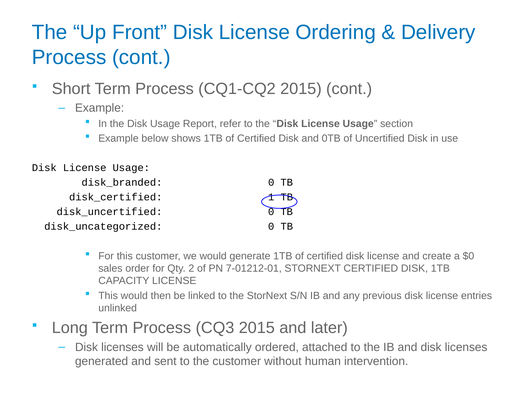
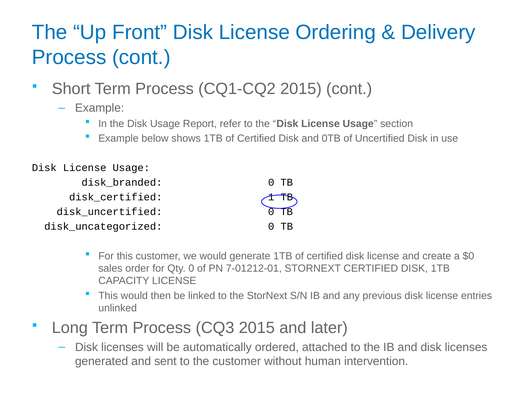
Qty 2: 2 -> 0
